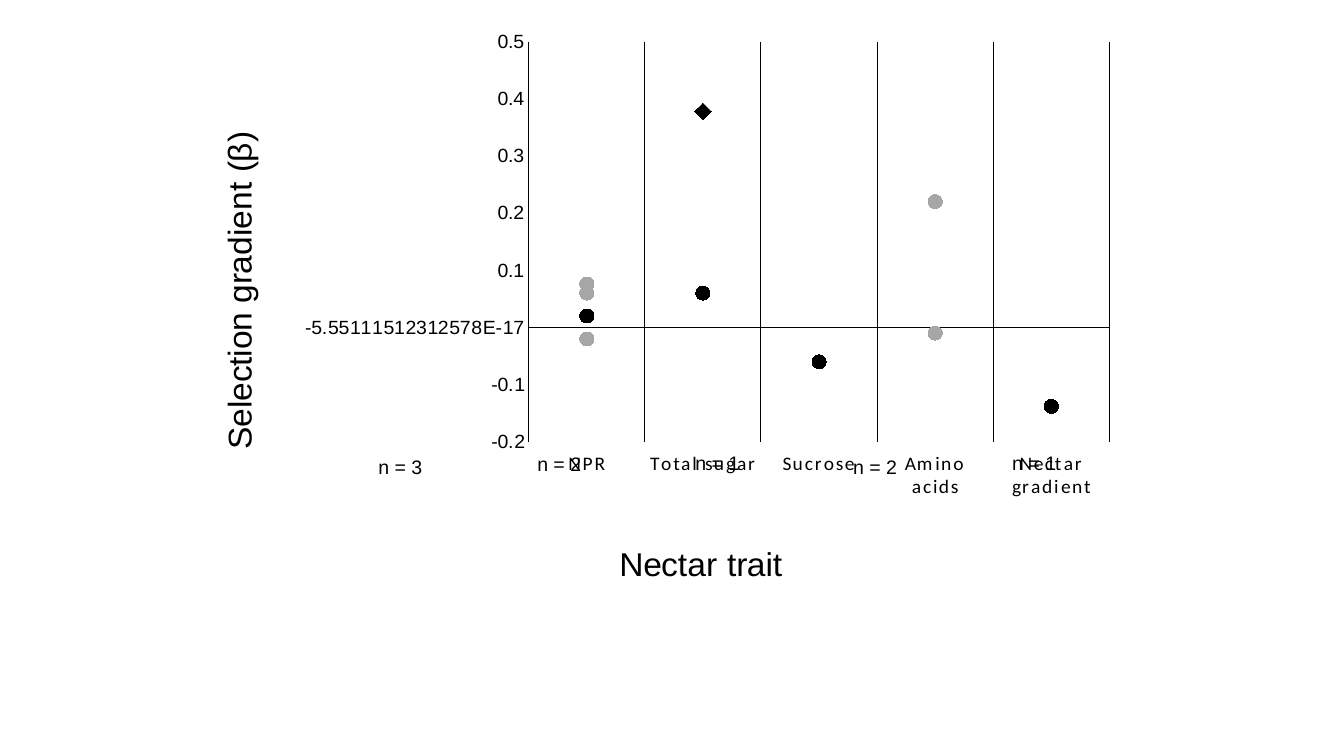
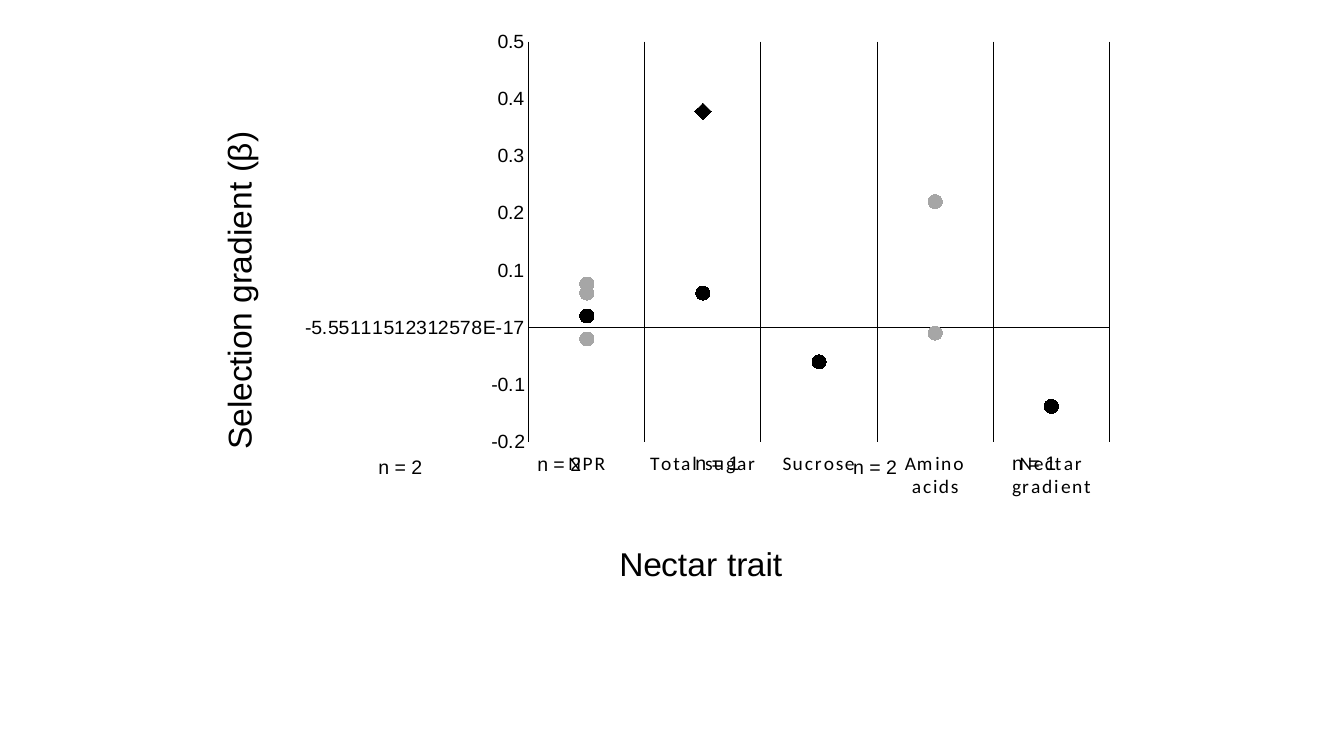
3 at (417, 469): 3 -> 2
